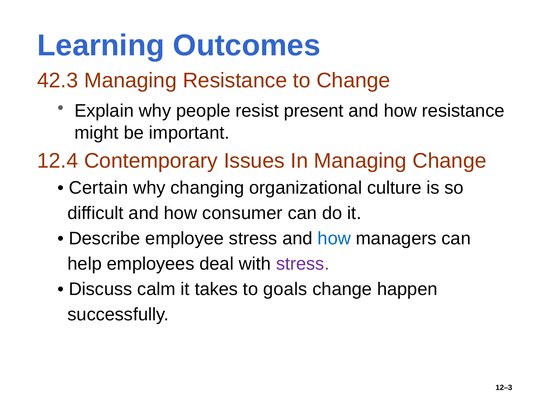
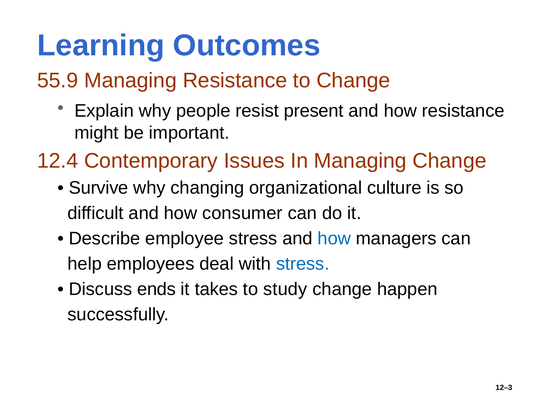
42.3: 42.3 -> 55.9
Certain: Certain -> Survive
stress at (303, 264) colour: purple -> blue
calm: calm -> ends
goals: goals -> study
